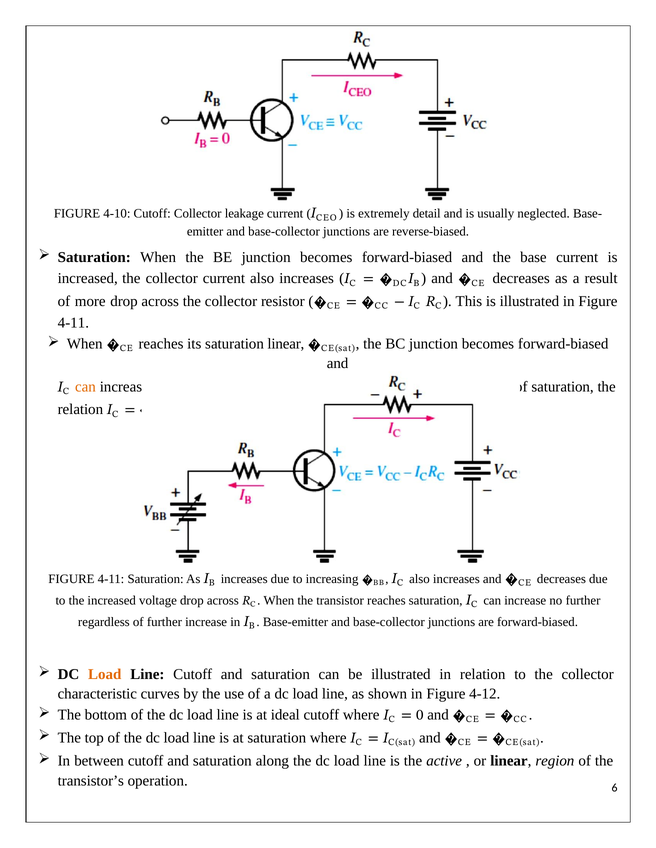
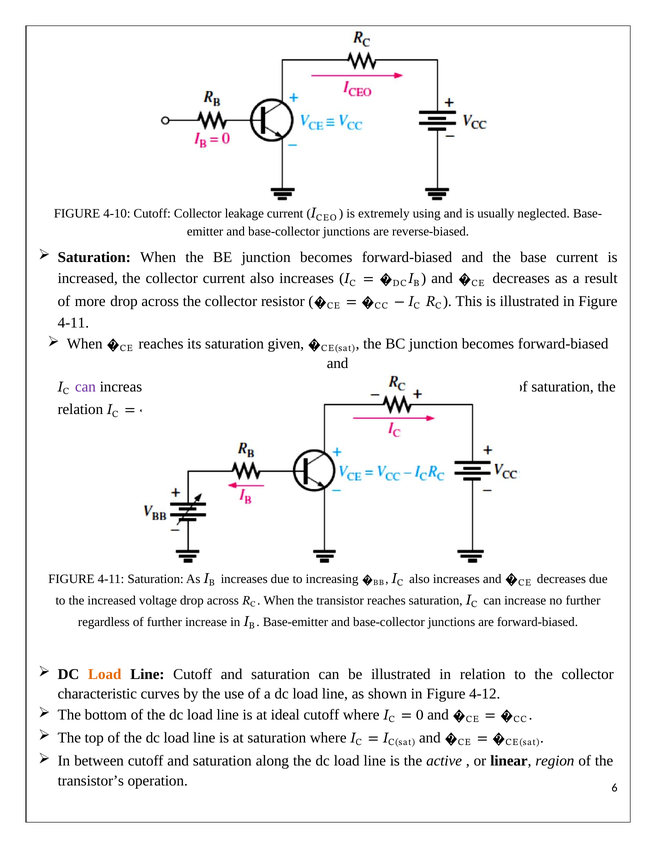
detail: detail -> using
saturation linear: linear -> given
can at (85, 387) colour: orange -> purple
